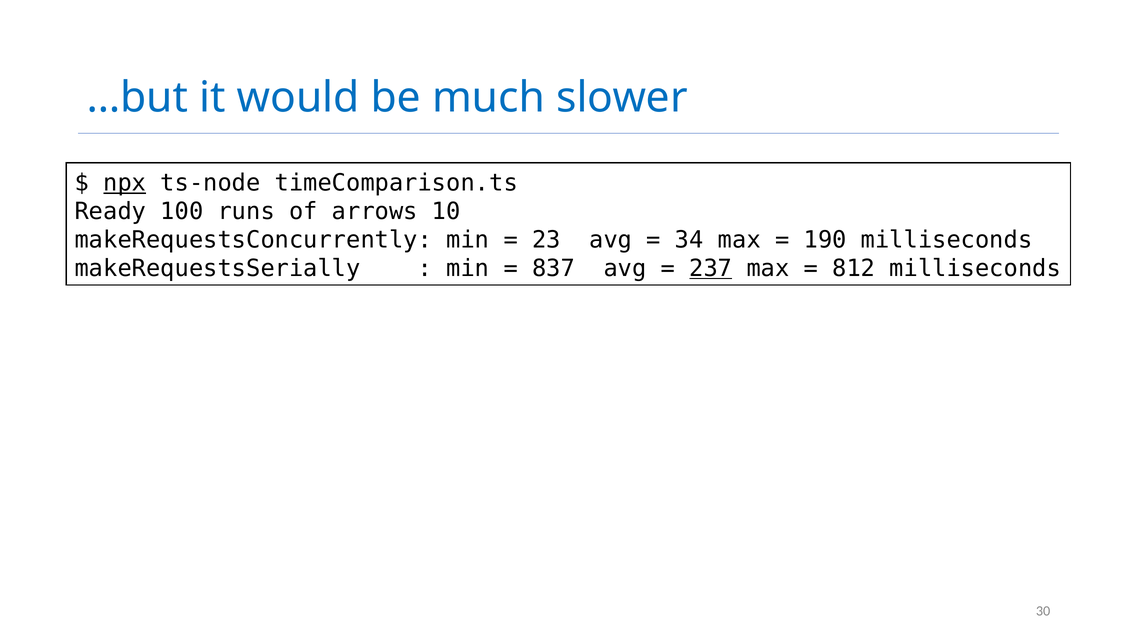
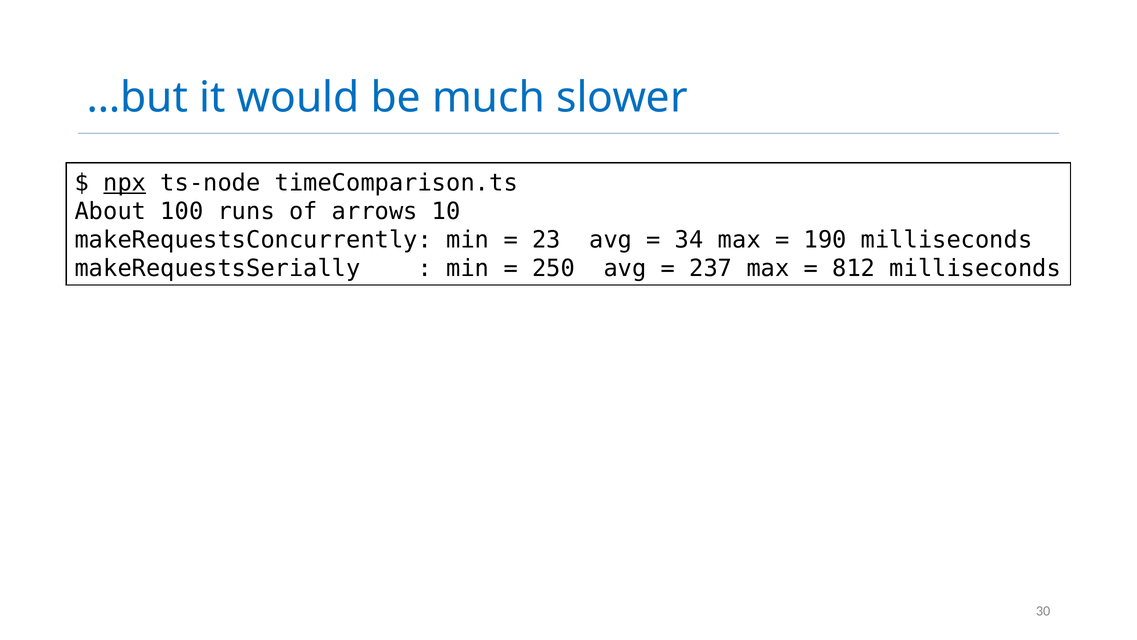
Ready: Ready -> About
837: 837 -> 250
237 underline: present -> none
